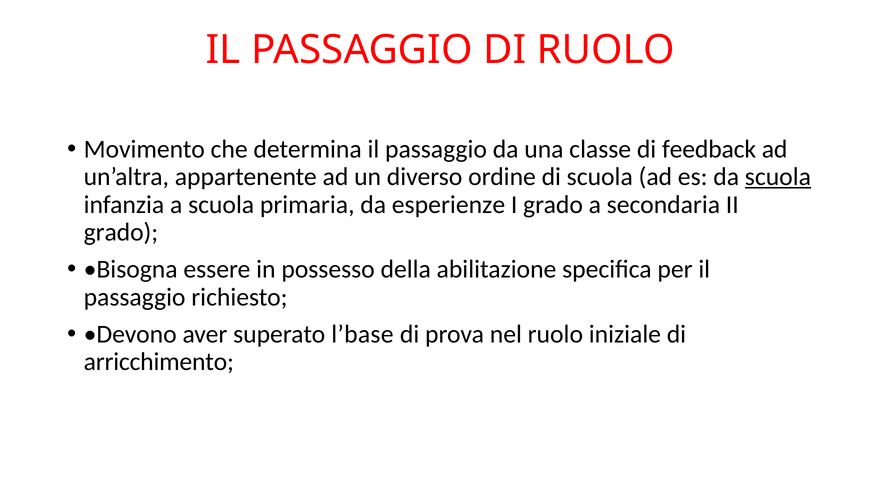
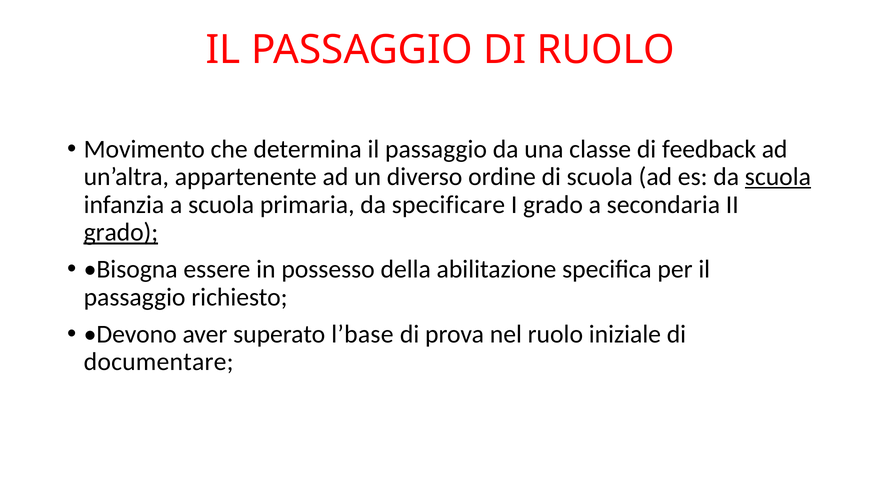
esperienze: esperienze -> specificare
grado at (121, 232) underline: none -> present
arricchimento: arricchimento -> documentare
